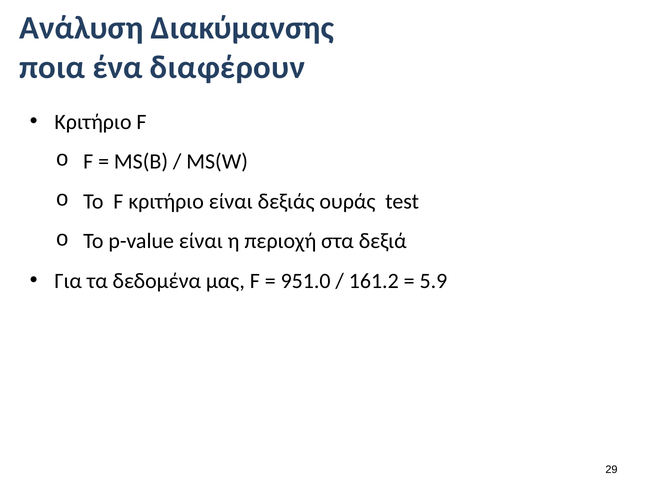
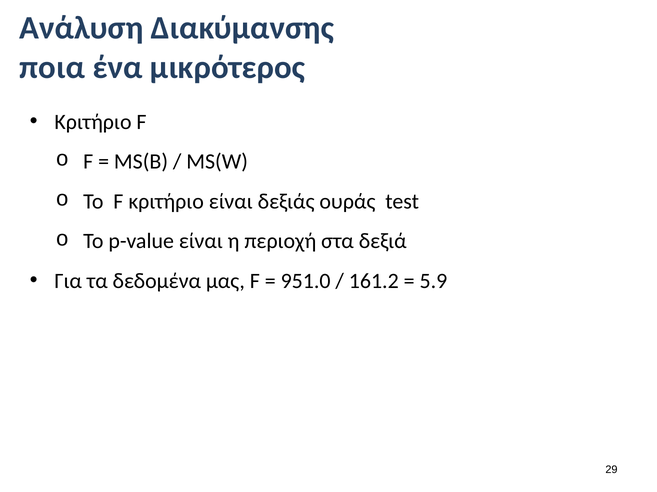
διαφέρουν: διαφέρουν -> μικρότερος
